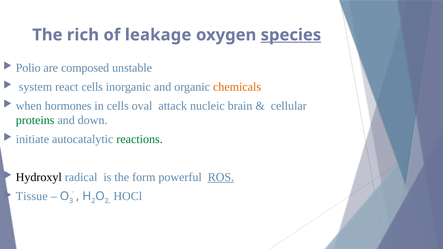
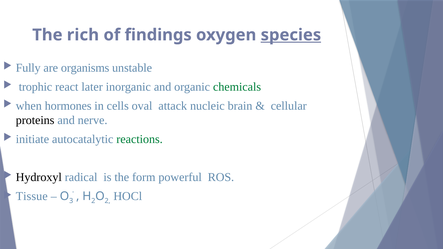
leakage: leakage -> findings
Polio: Polio -> Fully
composed: composed -> organisms
system: system -> trophic
react cells: cells -> later
chemicals colour: orange -> green
proteins colour: green -> black
down: down -> nerve
ROS underline: present -> none
